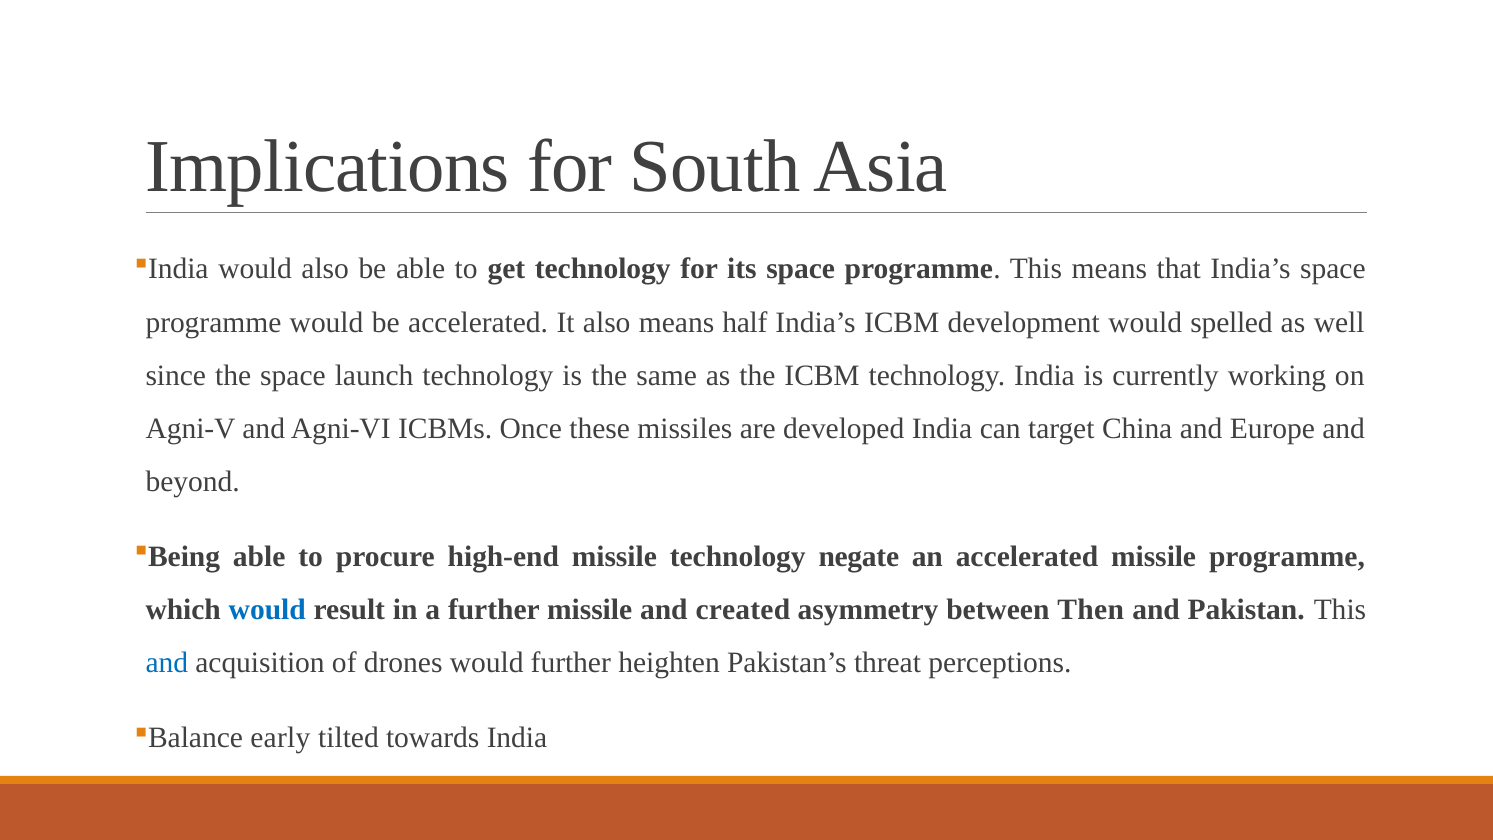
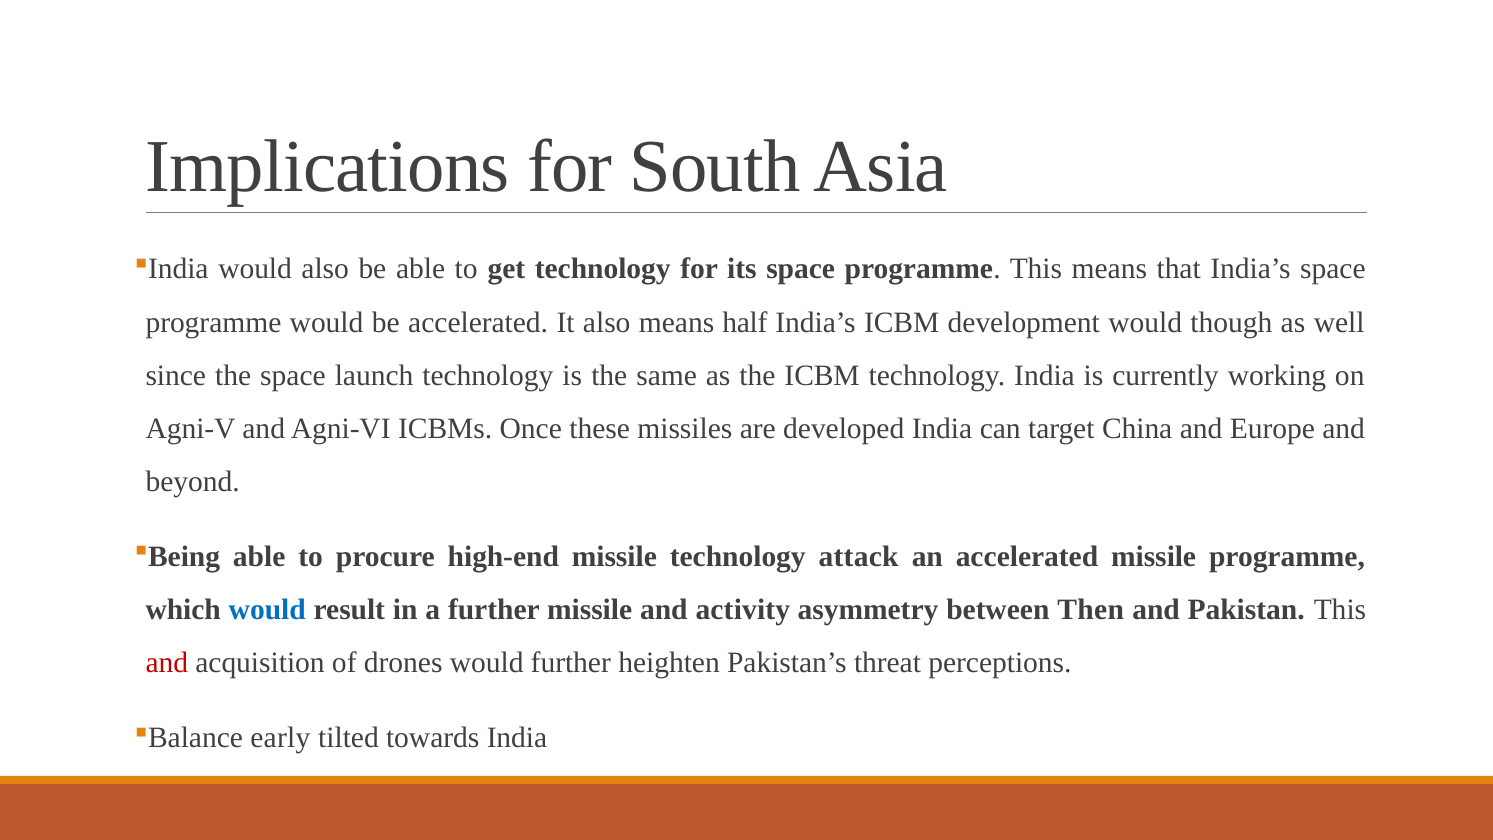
spelled: spelled -> though
negate: negate -> attack
created: created -> activity
and at (167, 663) colour: blue -> red
